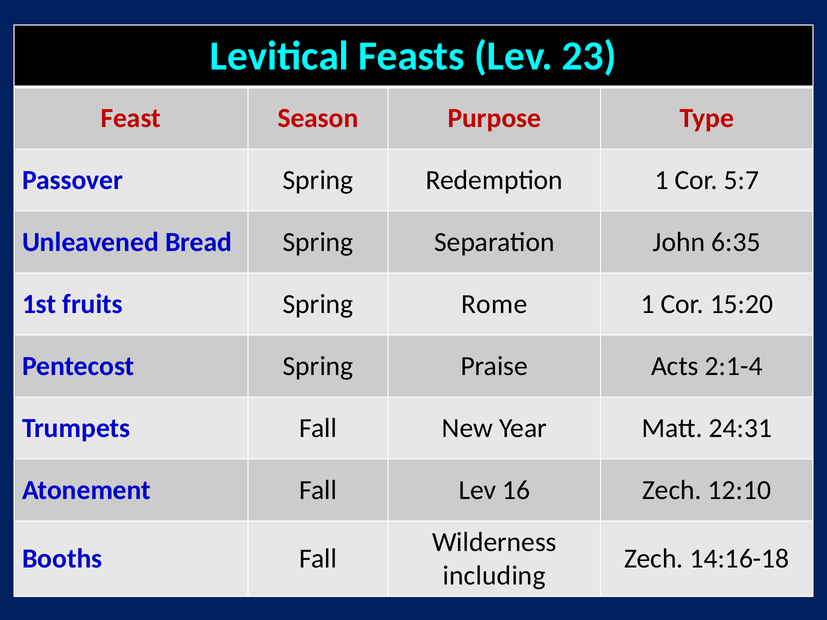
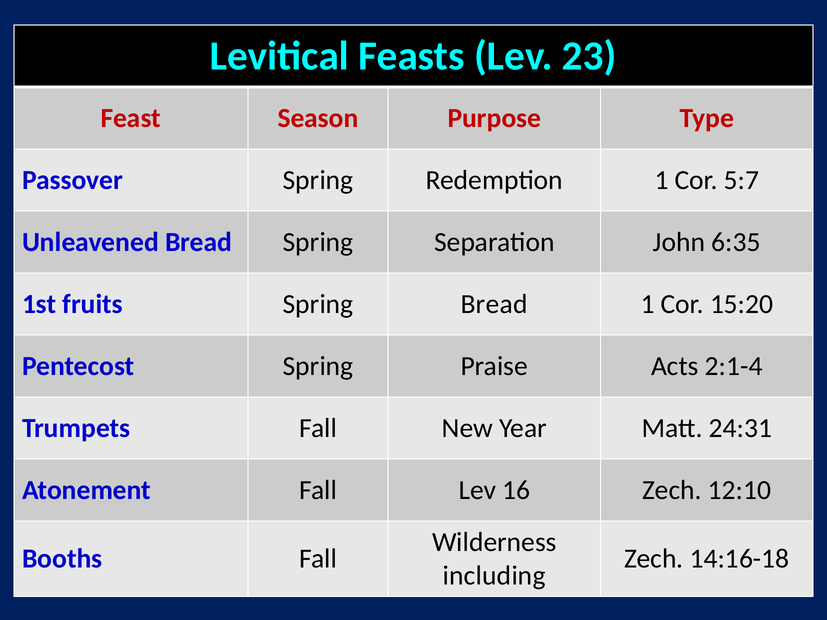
Spring Rome: Rome -> Bread
